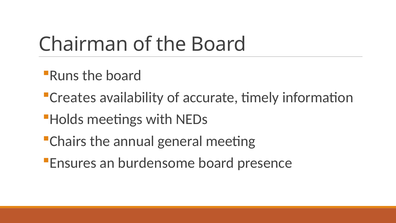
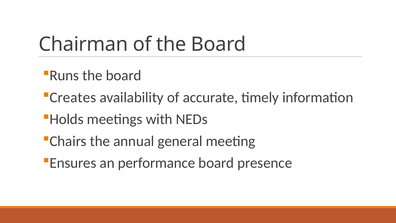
burdensome: burdensome -> performance
